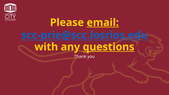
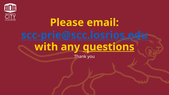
email underline: present -> none
